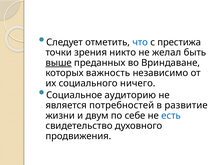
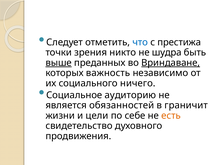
желал: желал -> шудра
Вриндаване underline: none -> present
потребностей: потребностей -> обязанностей
развитие: развитие -> граничит
двум: двум -> цели
есть colour: blue -> orange
